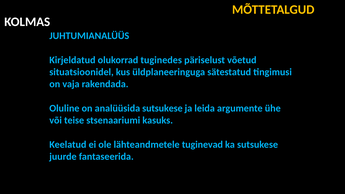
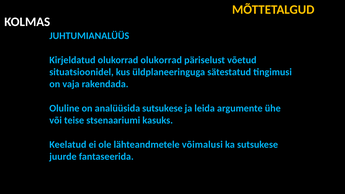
olukorrad tuginedes: tuginedes -> olukorrad
tuginevad: tuginevad -> võimalusi
